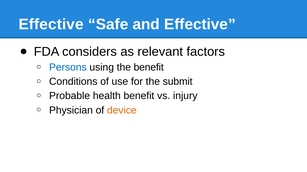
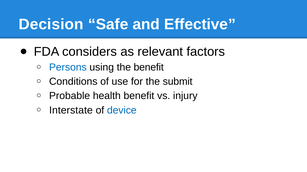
Effective at (51, 24): Effective -> Decision
Physician: Physician -> Interstate
device colour: orange -> blue
